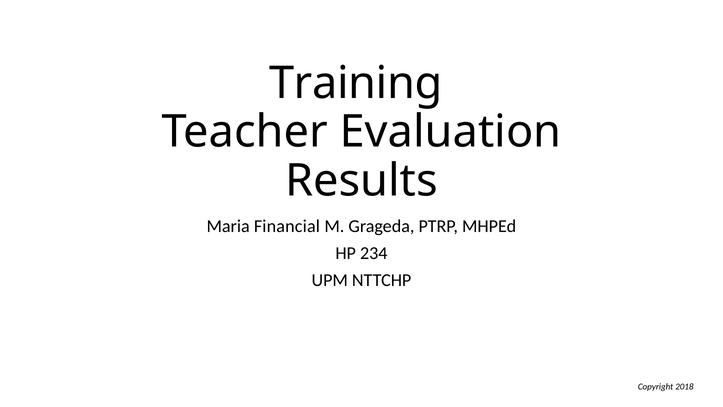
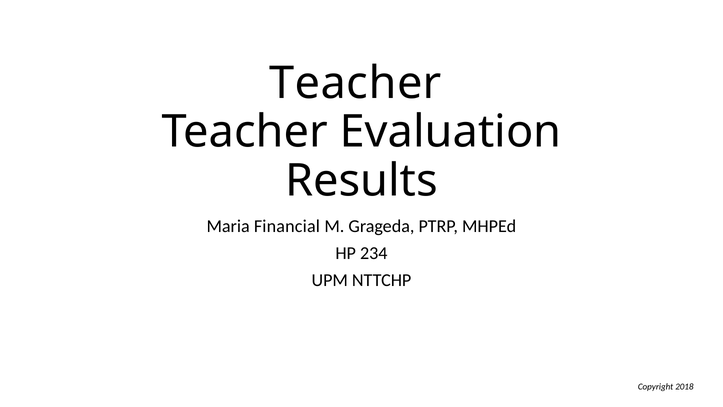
Training at (356, 83): Training -> Teacher
